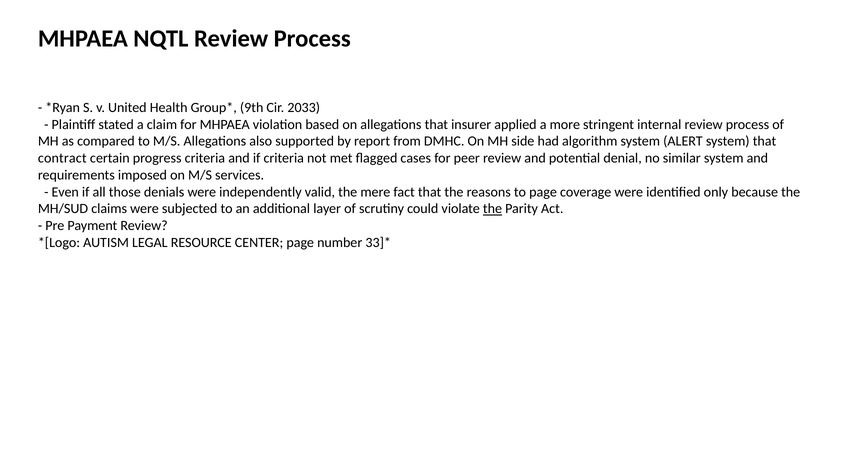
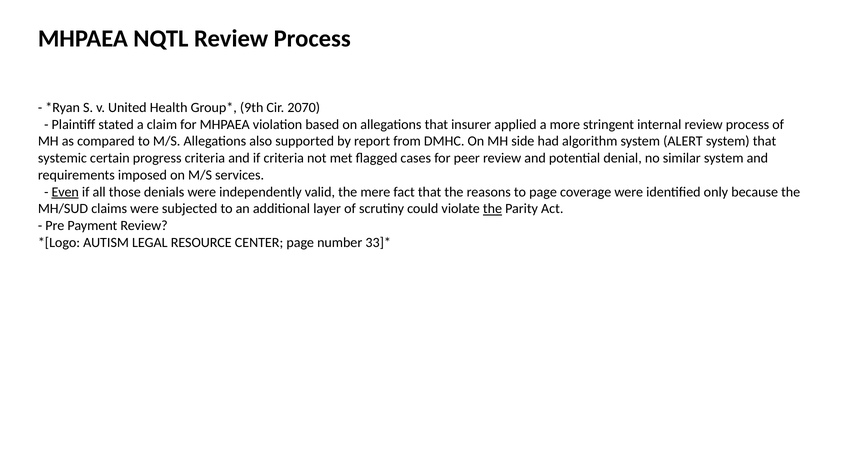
2033: 2033 -> 2070
contract: contract -> systemic
Even underline: none -> present
